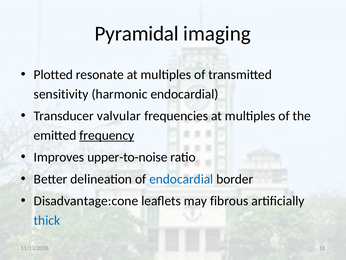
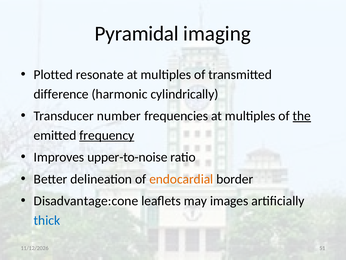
sensitivity: sensitivity -> difference
harmonic endocardial: endocardial -> cylindrically
valvular: valvular -> number
the underline: none -> present
endocardial at (181, 179) colour: blue -> orange
fibrous: fibrous -> images
